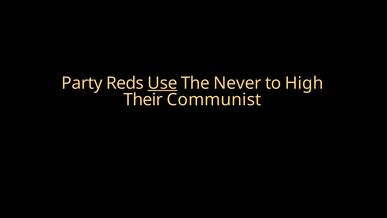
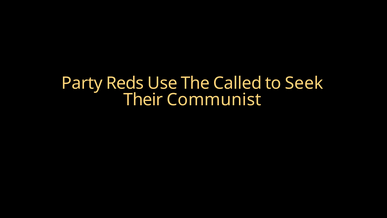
Use underline: present -> none
Never: Never -> Called
High: High -> Seek
